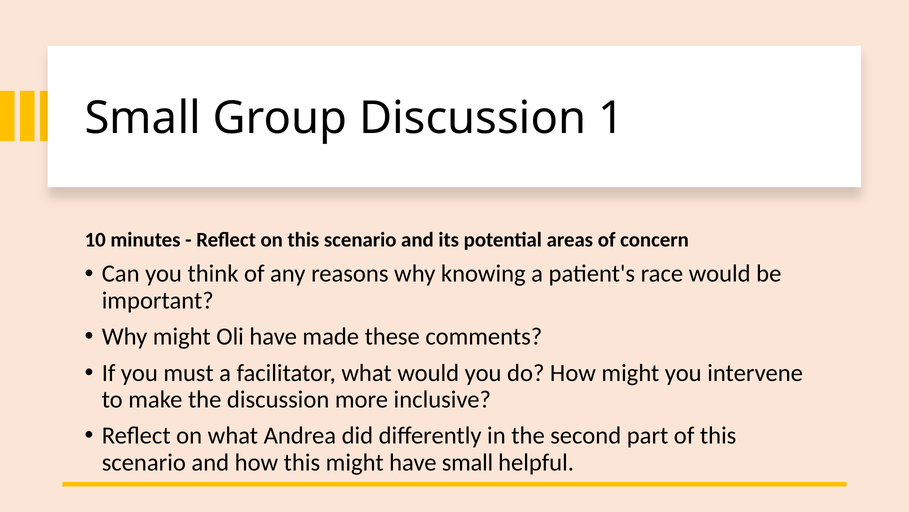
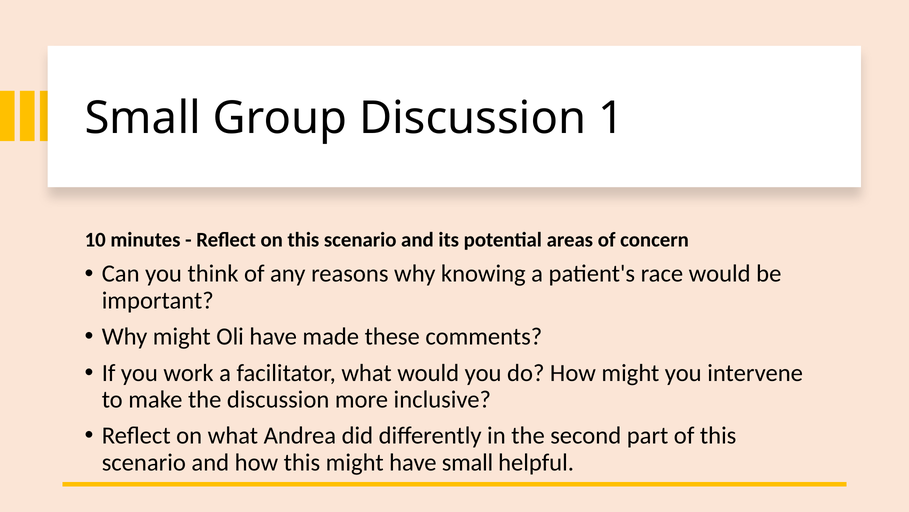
must: must -> work
